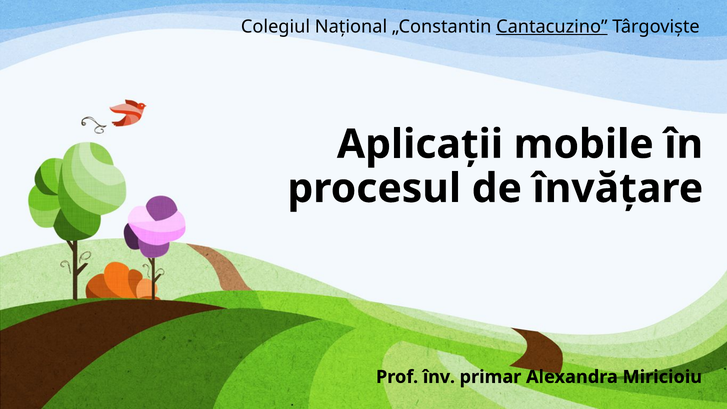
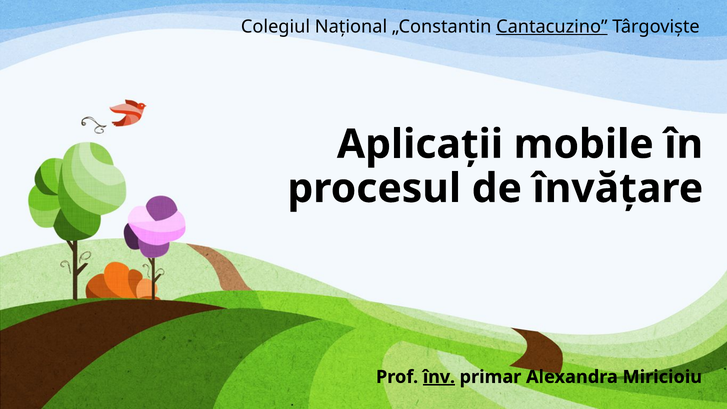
înv underline: none -> present
